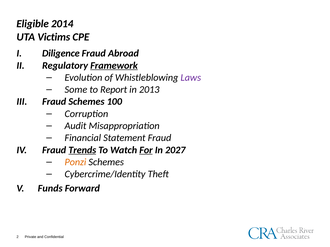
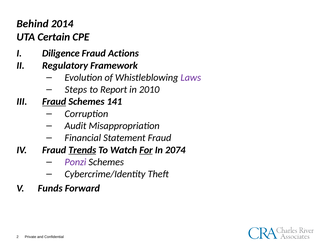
Eligible: Eligible -> Behind
Victims: Victims -> Certain
Abroad: Abroad -> Actions
Framework underline: present -> none
Some: Some -> Steps
2013: 2013 -> 2010
Fraud at (54, 102) underline: none -> present
100: 100 -> 141
2027: 2027 -> 2074
Ponzi colour: orange -> purple
